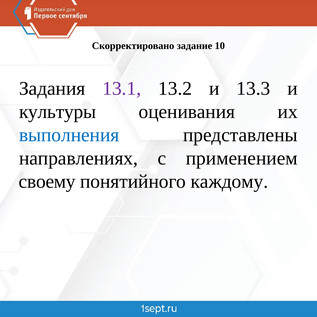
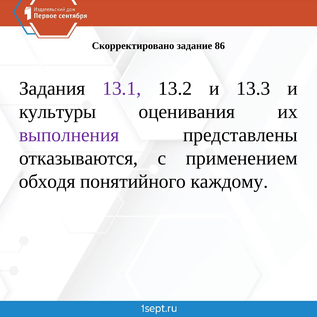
10: 10 -> 86
выполнения colour: blue -> purple
направлениях: направлениях -> отказываются
своему: своему -> обходя
